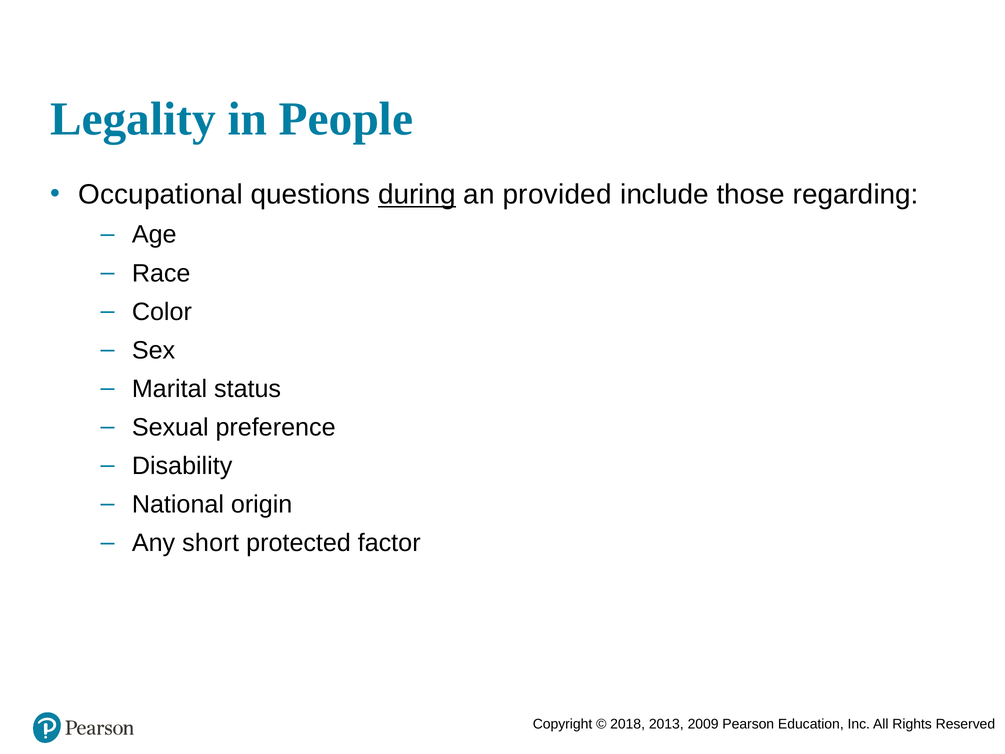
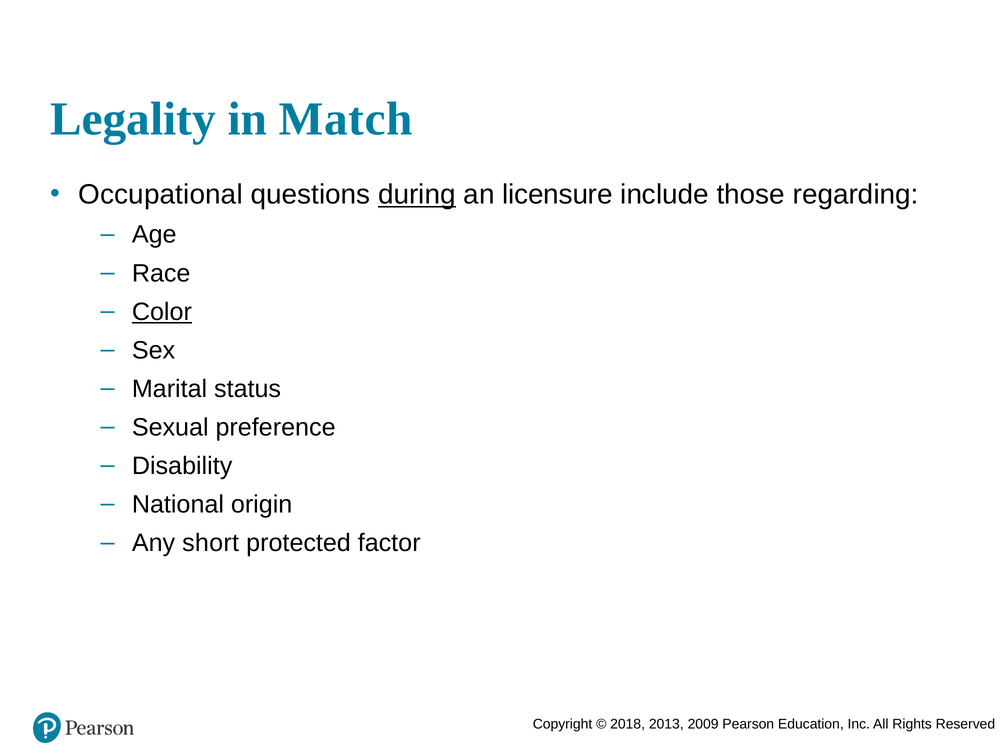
People: People -> Match
provided: provided -> licensure
Color underline: none -> present
